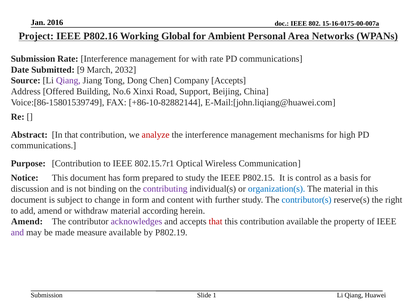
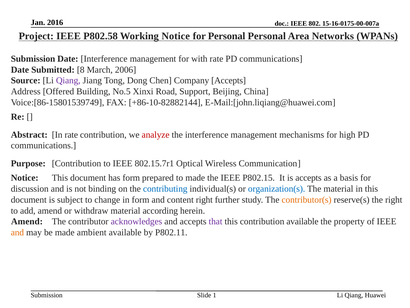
P802.16: P802.16 -> P802.58
Working Global: Global -> Notice
for Ambient: Ambient -> Personal
Submission Rate: Rate -> Date
9: 9 -> 8
2032: 2032 -> 2006
No.6: No.6 -> No.5
In that: that -> rate
to study: study -> made
is control: control -> accepts
contributing colour: purple -> blue
content with: with -> right
contributor(s colour: blue -> orange
that at (216, 221) colour: red -> purple
and at (17, 232) colour: purple -> orange
measure: measure -> ambient
P802.19: P802.19 -> P802.11
